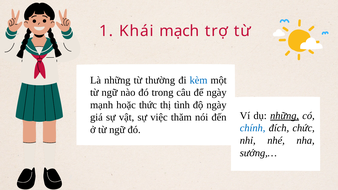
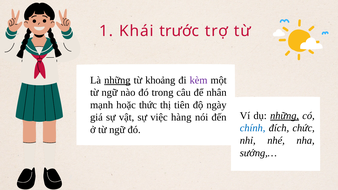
mạch: mạch -> trước
những at (117, 80) underline: none -> present
thường: thường -> khoảng
kèm colour: blue -> purple
để ngày: ngày -> nhân
tình: tình -> tiên
thăm: thăm -> hàng
